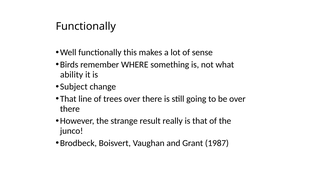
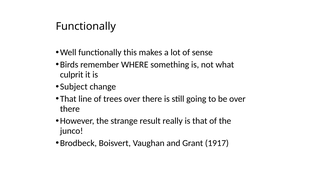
ability: ability -> culprit
1987: 1987 -> 1917
